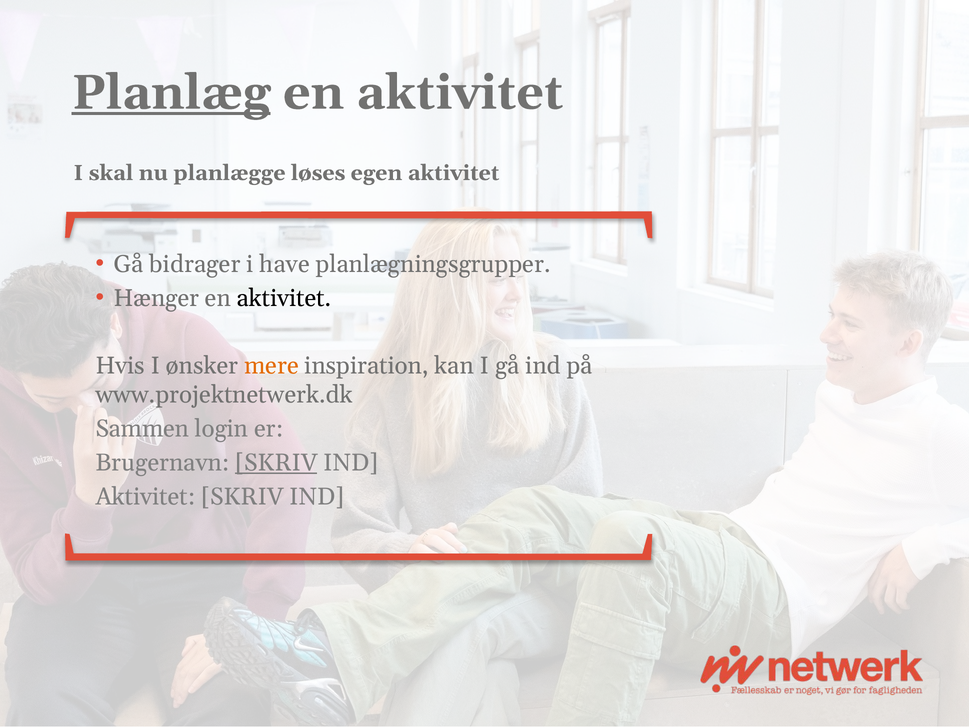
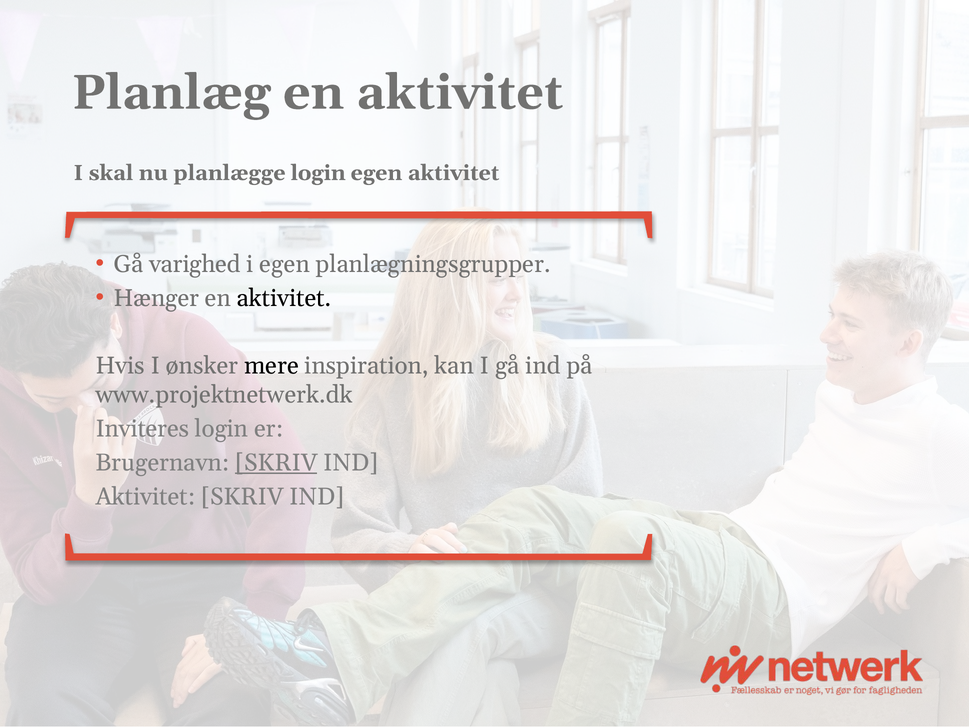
Planlæg underline: present -> none
planlægge løses: løses -> login
bidrager: bidrager -> varighed
i have: have -> egen
mere colour: orange -> black
Sammen: Sammen -> Inviteres
